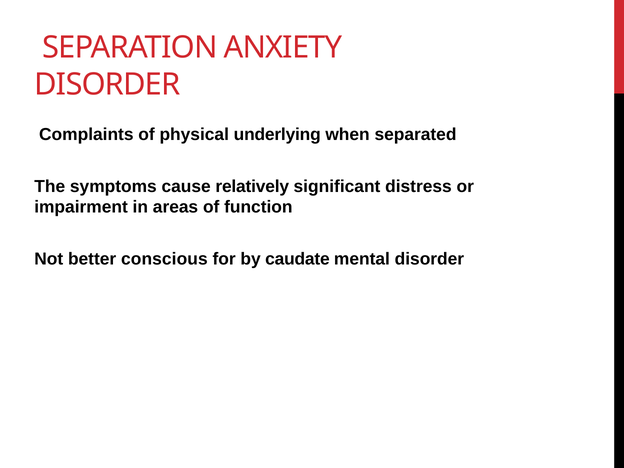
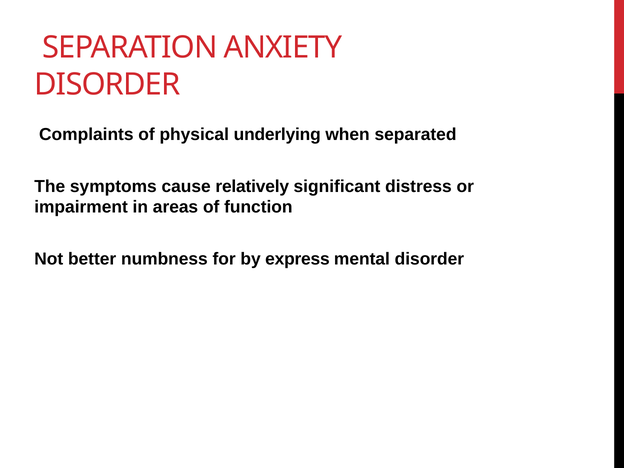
conscious: conscious -> numbness
caudate: caudate -> express
